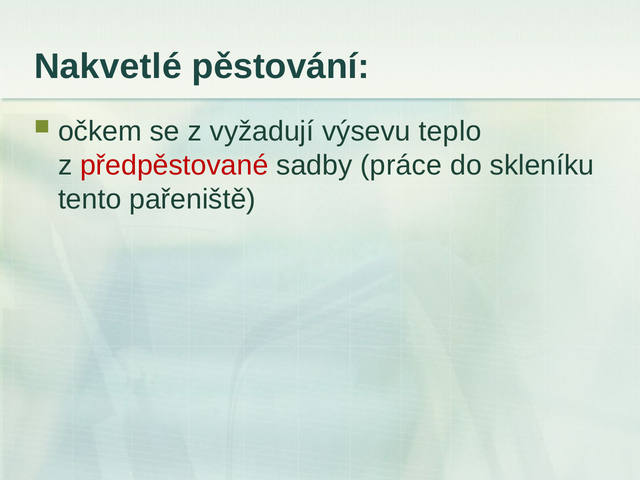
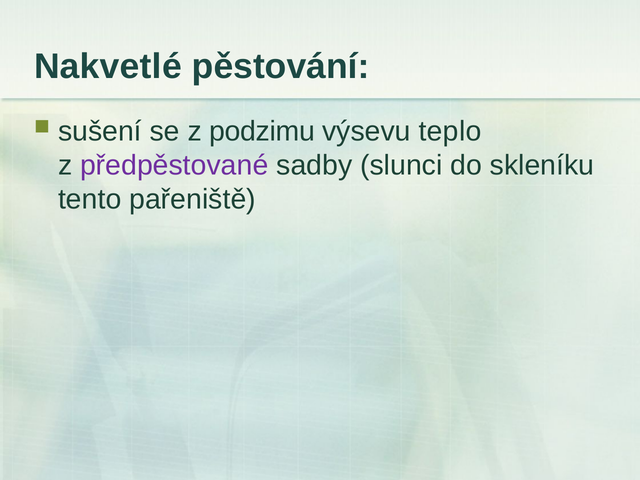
očkem: očkem -> sušení
vyžadují: vyžadují -> podzimu
předpěstované colour: red -> purple
práce: práce -> slunci
